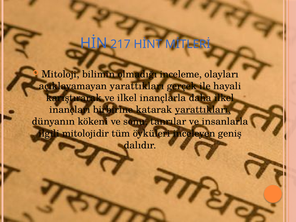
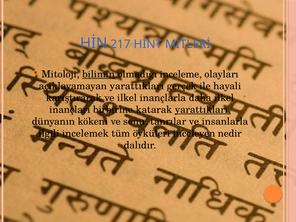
bilimin underline: none -> present
mitolojidir: mitolojidir -> incelemek
geniş: geniş -> nedir
